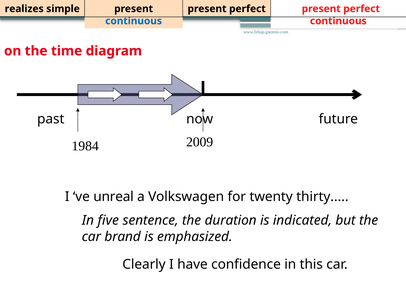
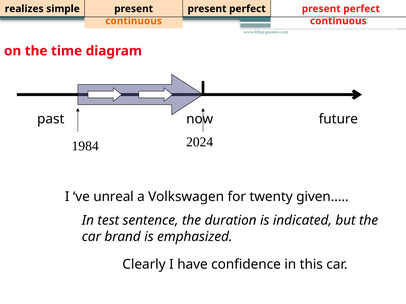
continuous at (134, 21) colour: blue -> orange
2009: 2009 -> 2024
thirty: thirty -> given
five: five -> test
